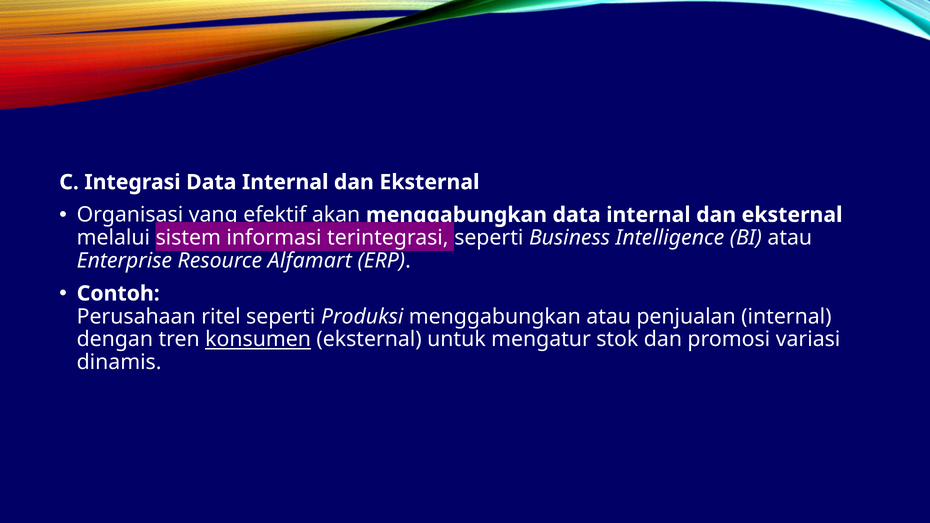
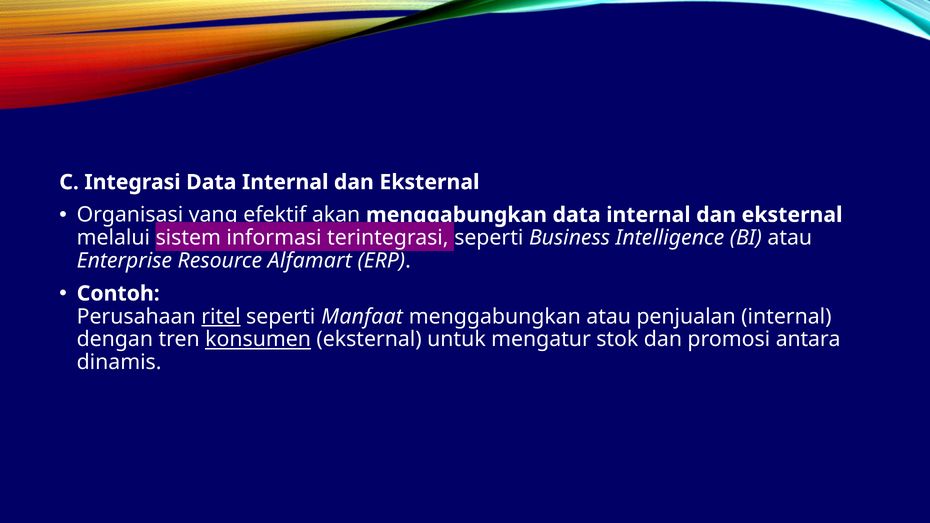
ritel underline: none -> present
Produksi: Produksi -> Manfaat
variasi: variasi -> antara
